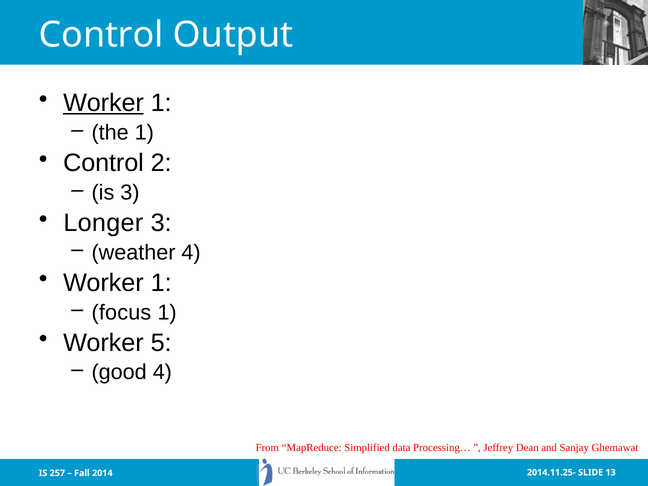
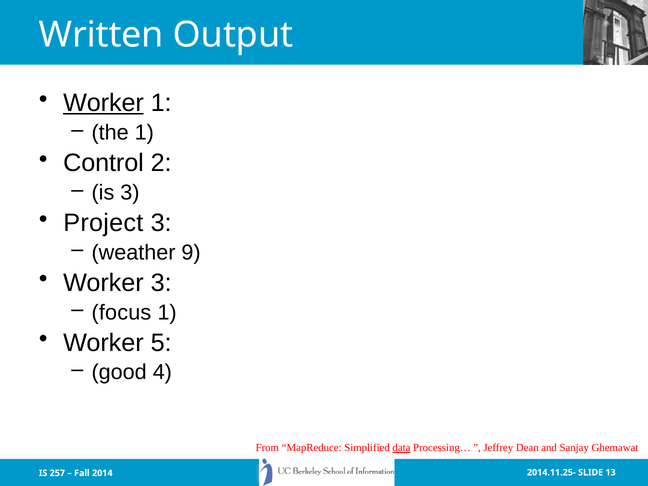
Control at (101, 35): Control -> Written
Longer: Longer -> Project
weather 4: 4 -> 9
1 at (161, 283): 1 -> 3
data underline: none -> present
